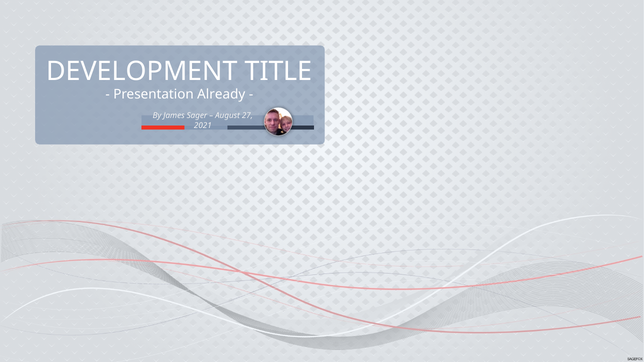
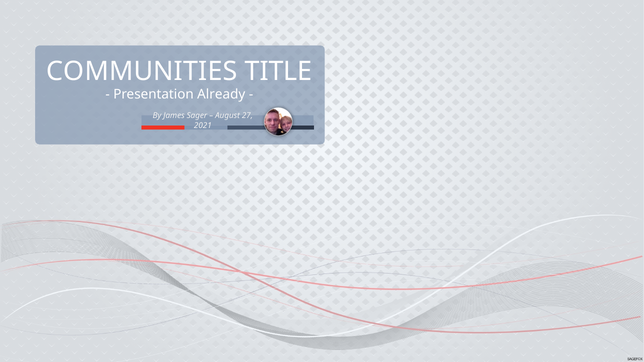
DEVELOPMENT: DEVELOPMENT -> COMMUNITIES
